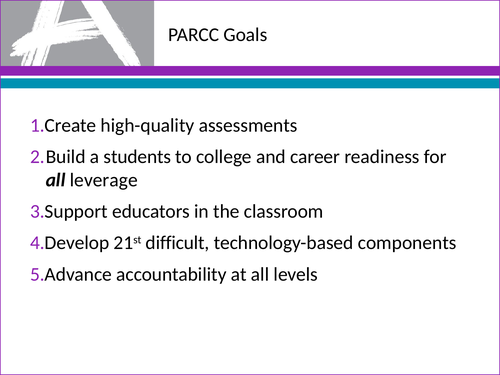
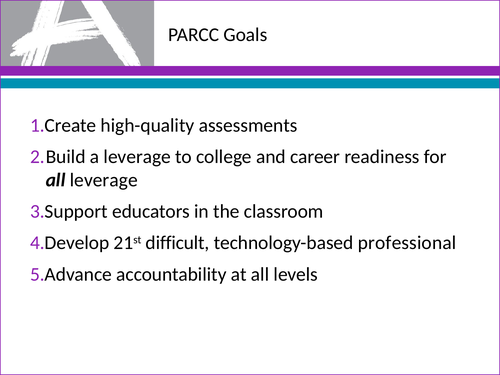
a students: students -> leverage
components: components -> professional
